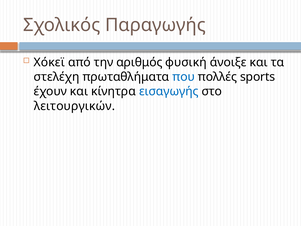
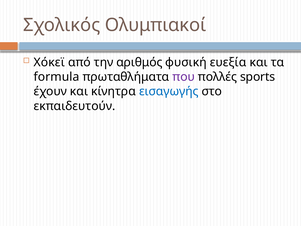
Παραγωγής: Παραγωγής -> Ολυμπιακοί
άνοιξε: άνοιξε -> ευεξία
στελέχη: στελέχη -> formula
που colour: blue -> purple
λειτουργικών: λειτουργικών -> εκπαιδευτούν
